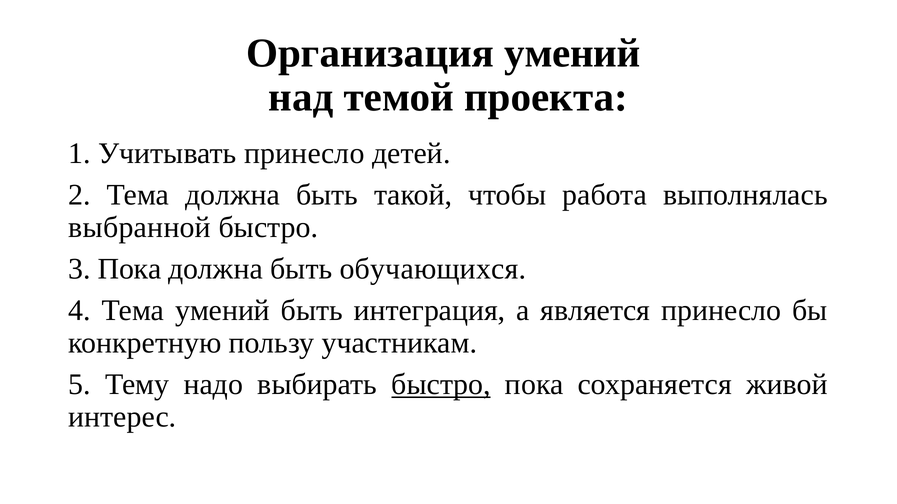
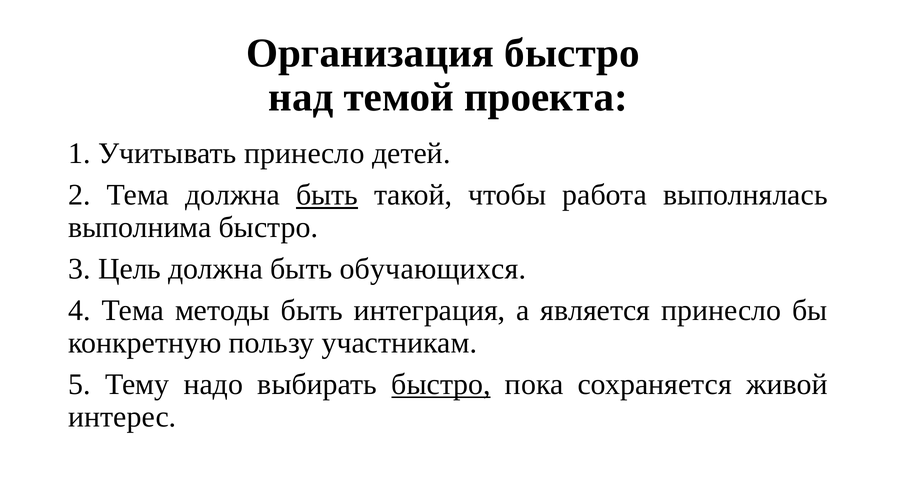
Организация умений: умений -> быстро
быть at (327, 195) underline: none -> present
выбранной: выбранной -> выполнима
3 Пока: Пока -> Цель
Тема умений: умений -> методы
